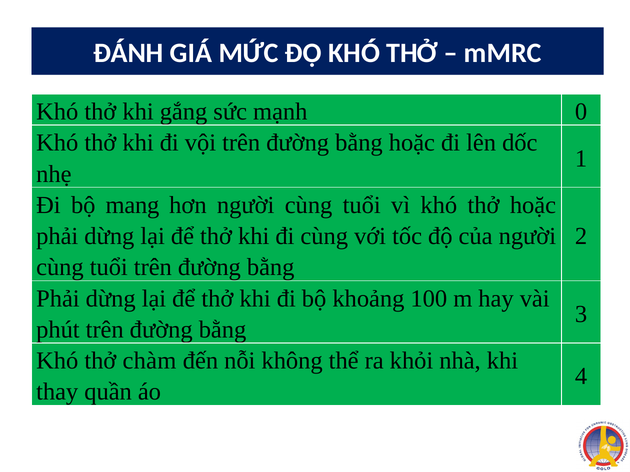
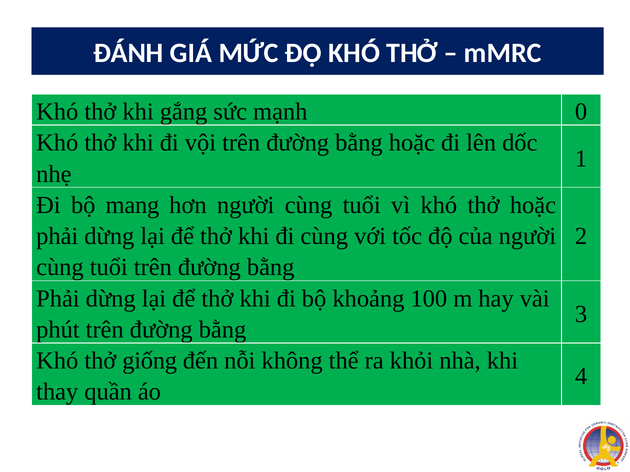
chàm: chàm -> giống
